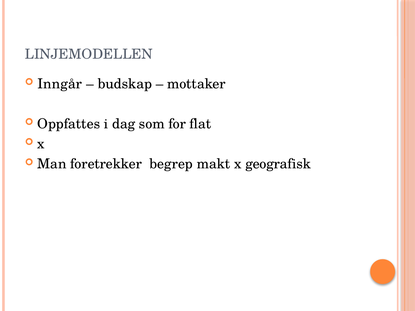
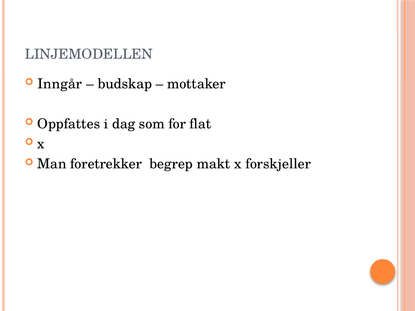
geografisk: geografisk -> forskjeller
